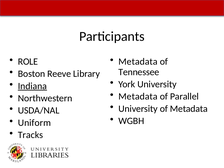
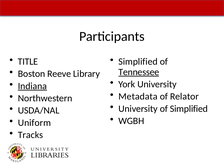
ROLE: ROLE -> TITLE
Metadata at (138, 62): Metadata -> Simplified
Tennessee underline: none -> present
Parallel: Parallel -> Relator
of Metadata: Metadata -> Simplified
